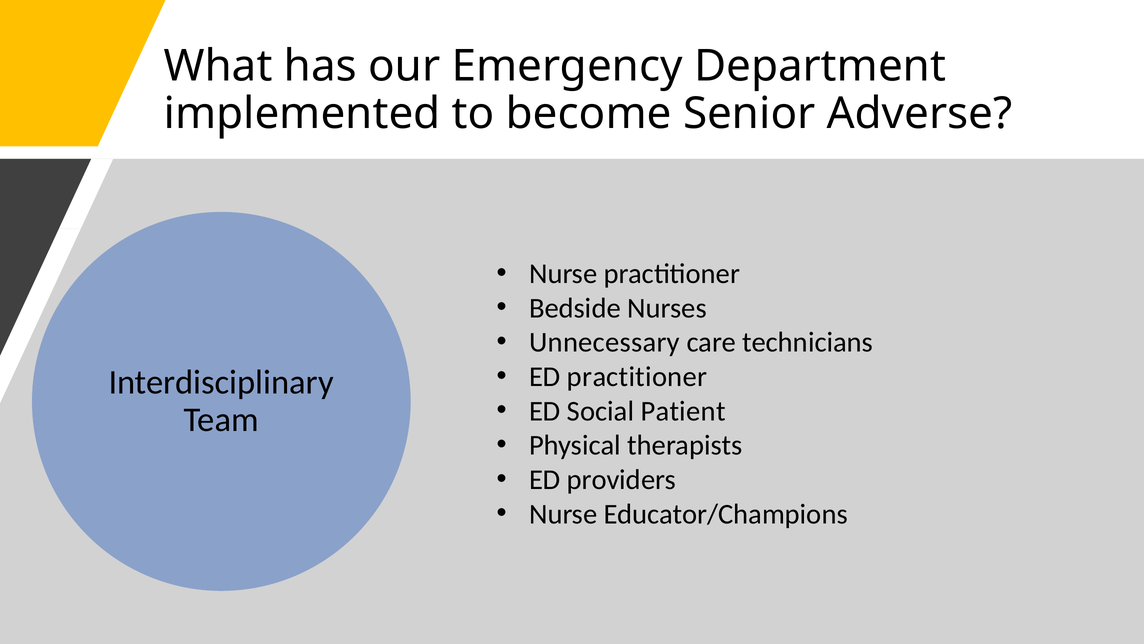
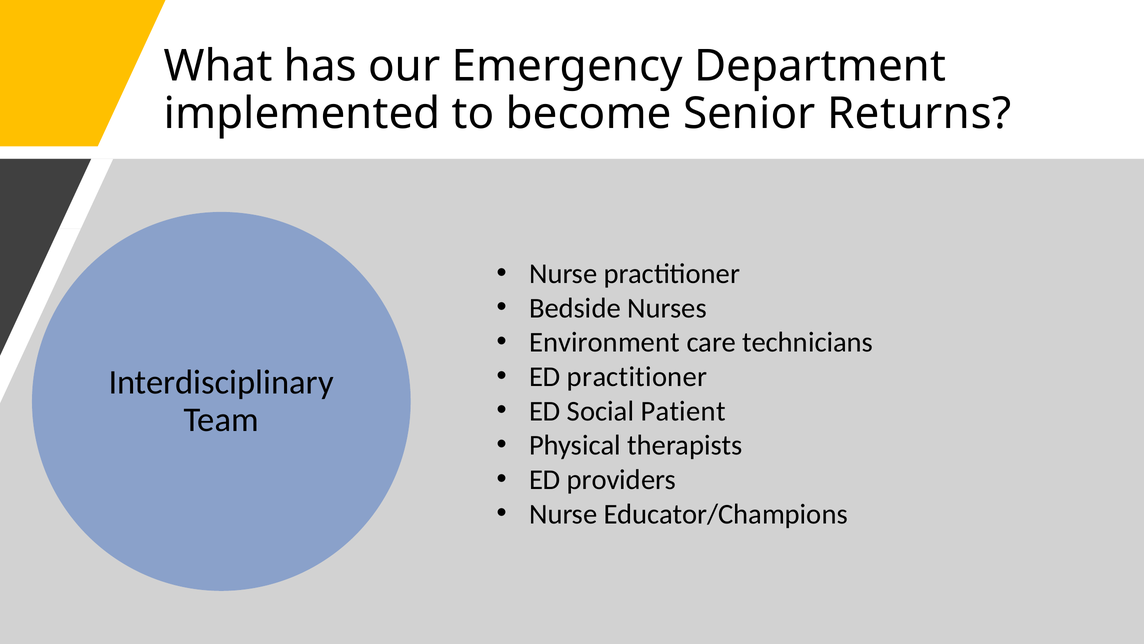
Adverse: Adverse -> Returns
Unnecessary: Unnecessary -> Environment
